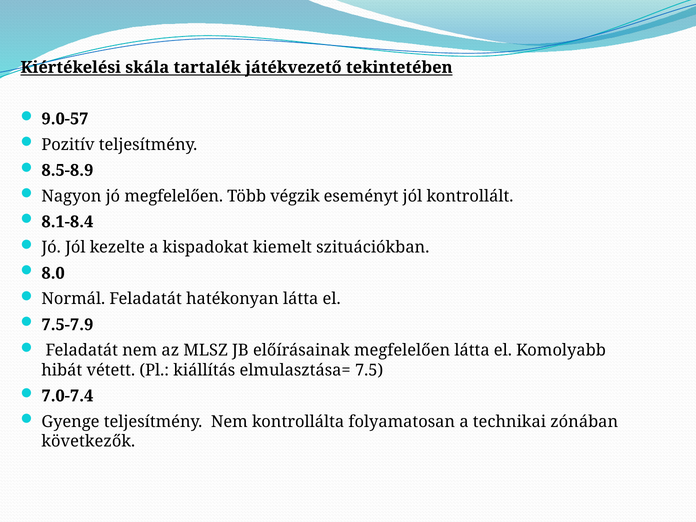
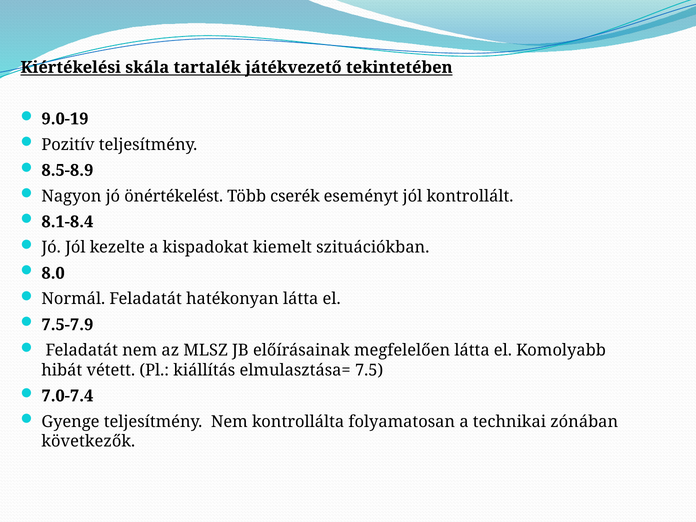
9.0-57: 9.0-57 -> 9.0-19
jó megfelelően: megfelelően -> önértékelést
végzik: végzik -> cserék
